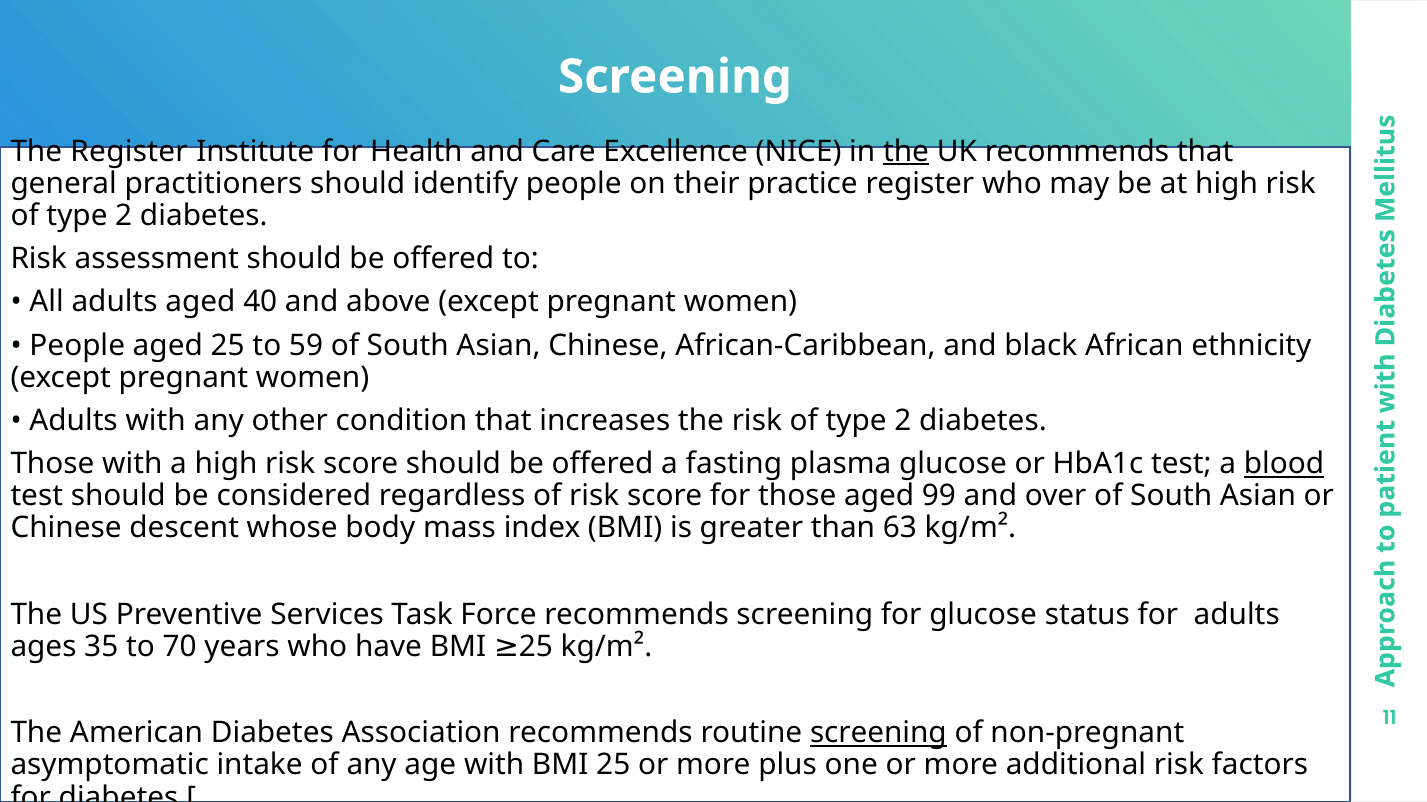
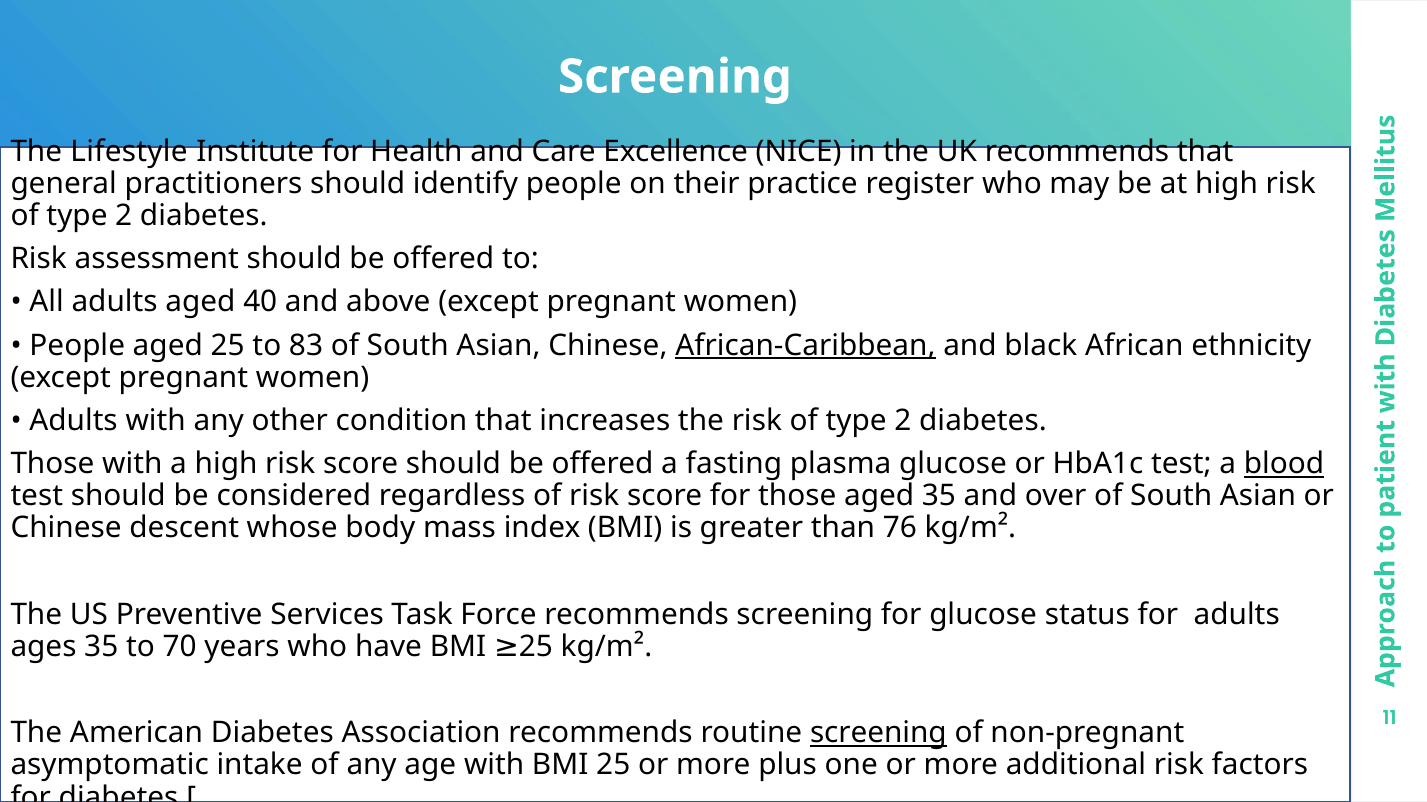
The Register: Register -> Lifestyle
the at (906, 152) underline: present -> none
59: 59 -> 83
African-Caribbean underline: none -> present
aged 99: 99 -> 35
63: 63 -> 76
